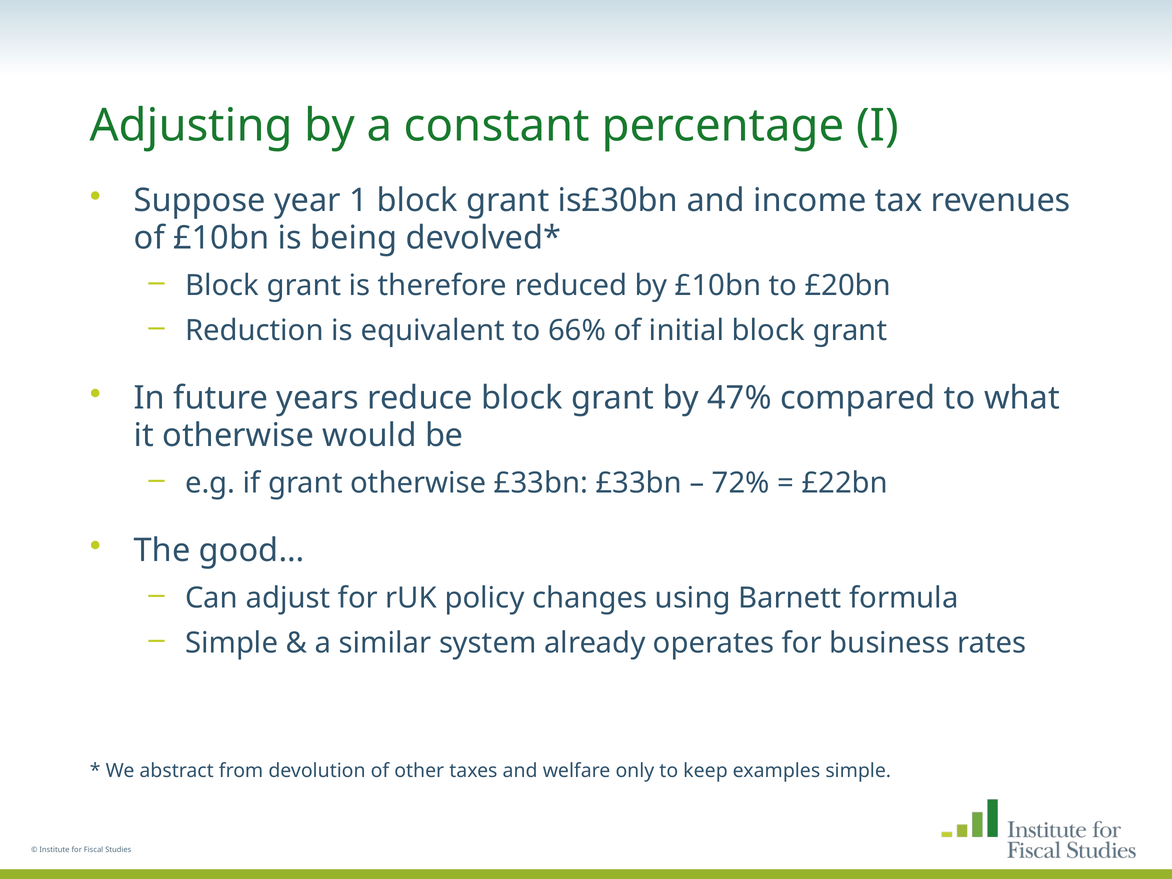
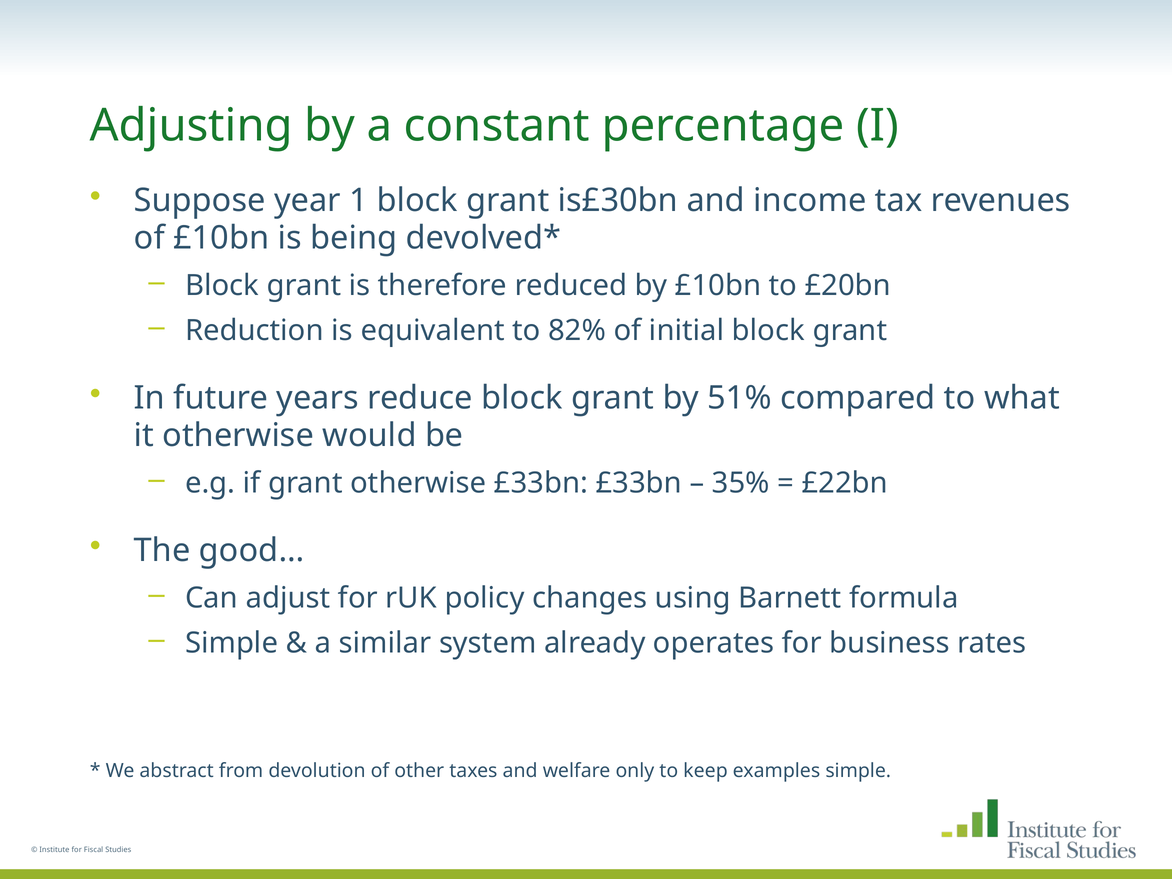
66%: 66% -> 82%
47%: 47% -> 51%
72%: 72% -> 35%
